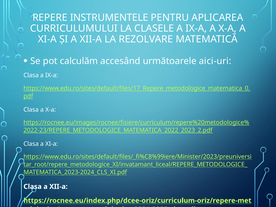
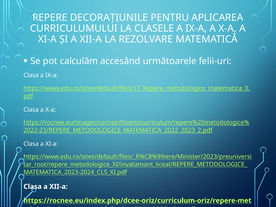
INSTRUMENTELE: INSTRUMENTELE -> DECORAȚIUNILE
aici-uri: aici-uri -> felii-uri
